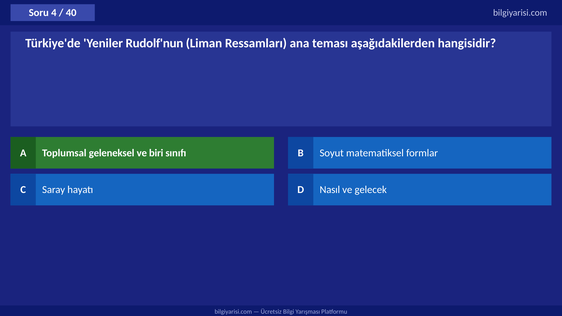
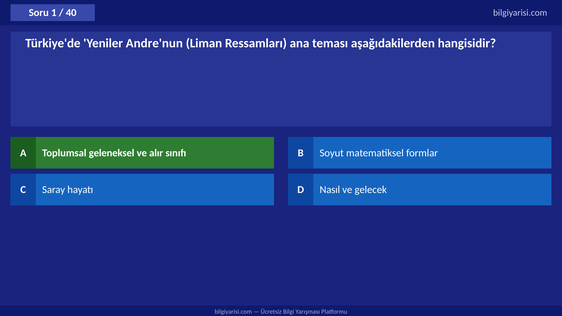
4: 4 -> 1
Rudolf'nun: Rudolf'nun -> Andre'nun
biri: biri -> alır
